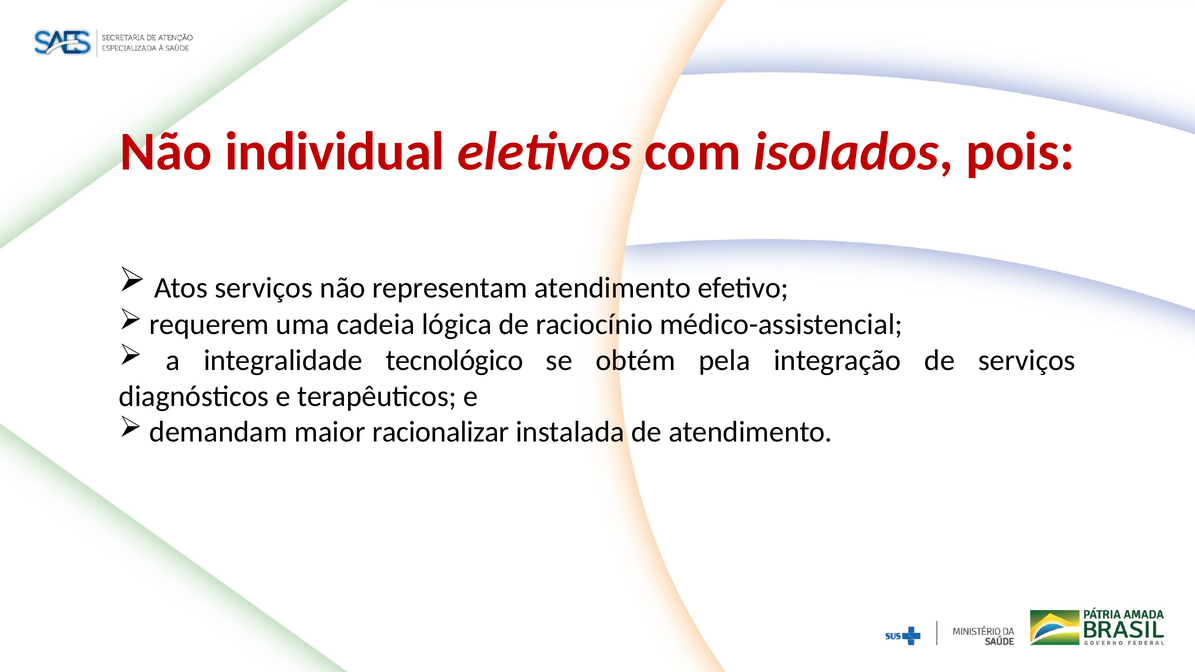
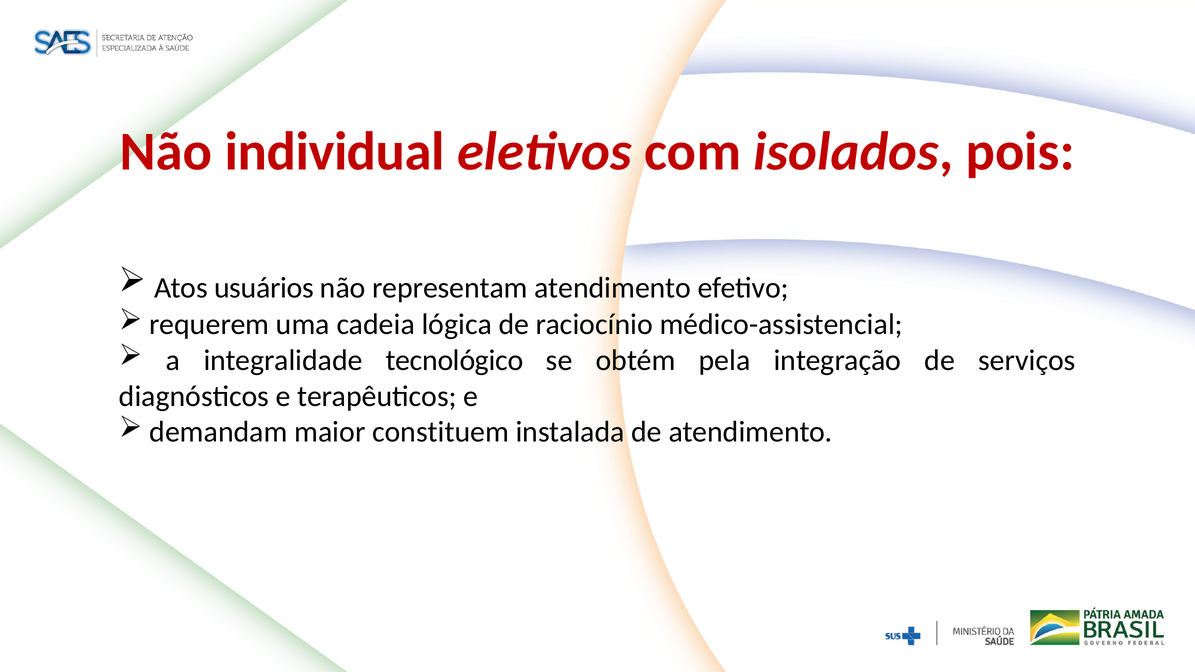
Atos serviços: serviços -> usuários
racionalizar: racionalizar -> constituem
